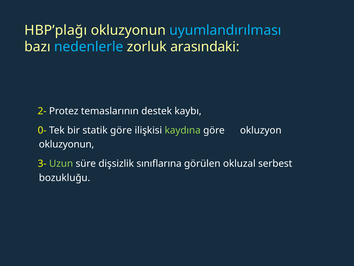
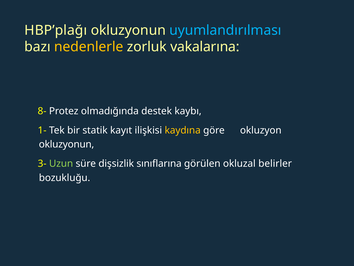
nedenlerle colour: light blue -> yellow
arasındaki: arasındaki -> vakalarına
2-: 2- -> 8-
temaslarının: temaslarının -> olmadığında
0-: 0- -> 1-
statik göre: göre -> kayıt
kaydına colour: light green -> yellow
serbest: serbest -> belirler
